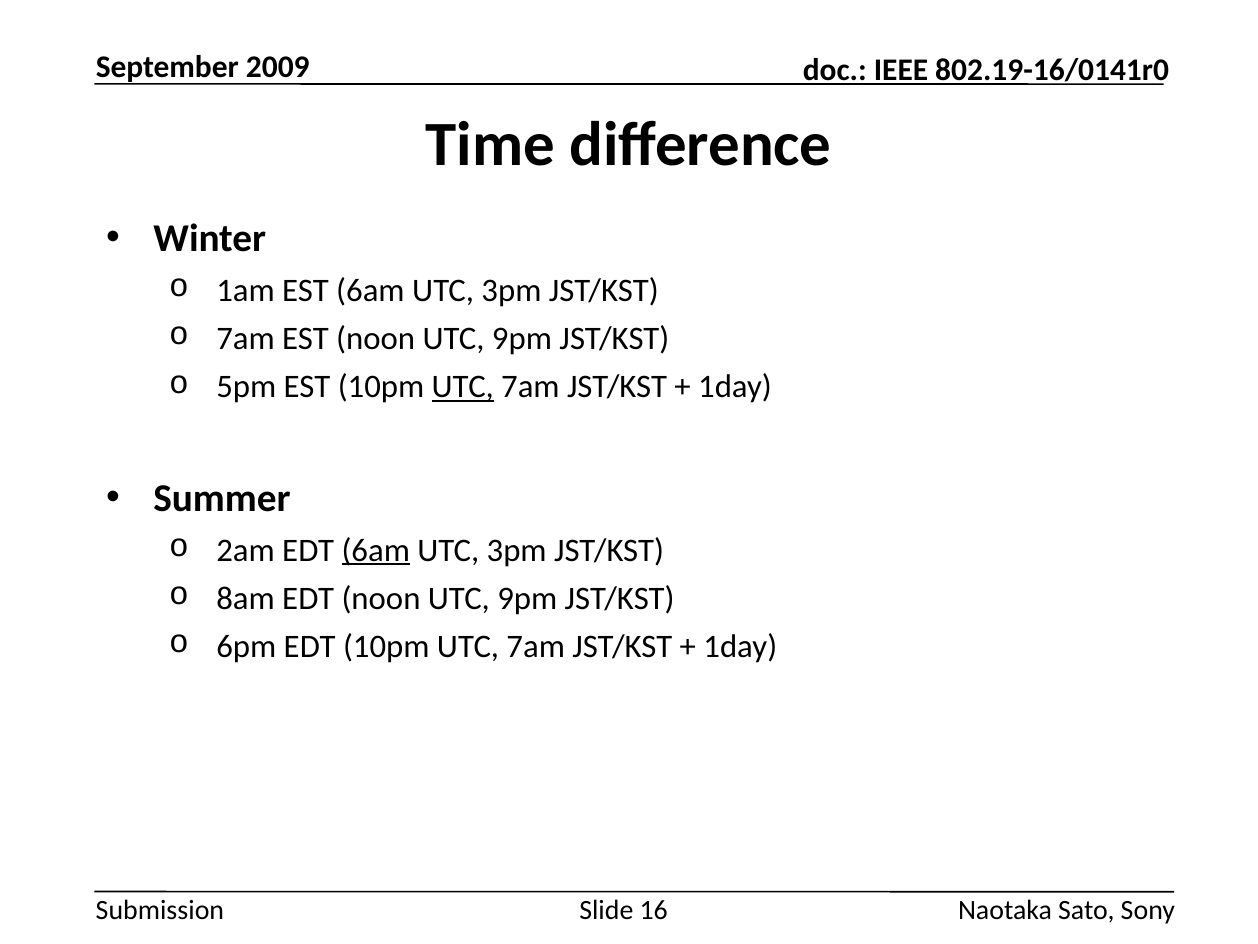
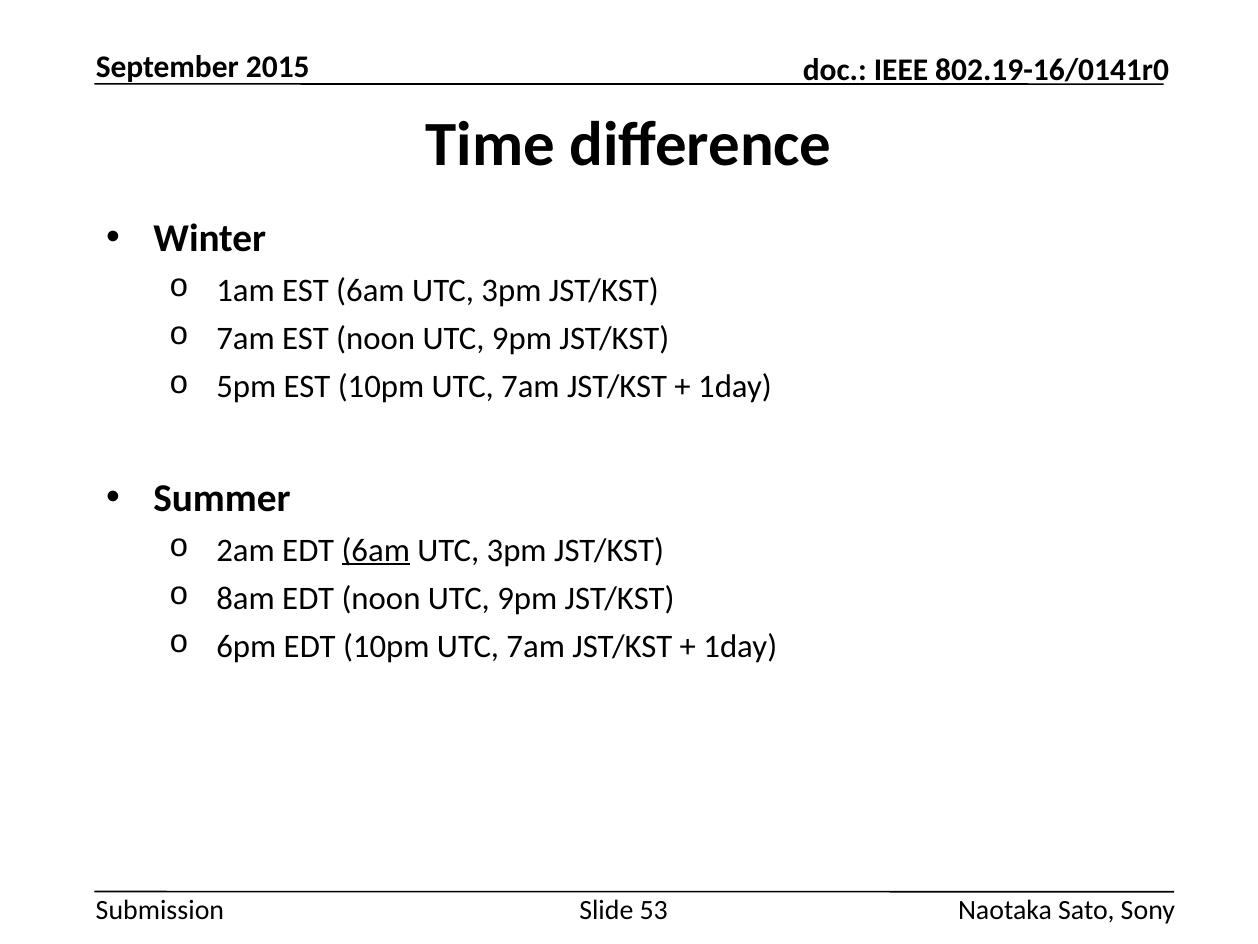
2009: 2009 -> 2015
UTC at (463, 386) underline: present -> none
16: 16 -> 53
